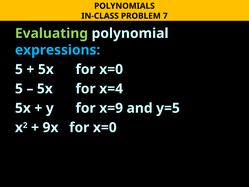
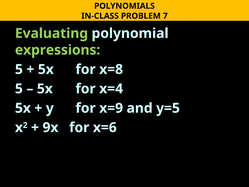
expressions colour: light blue -> light green
5x for x=0: x=0 -> x=8
9x for x=0: x=0 -> x=6
